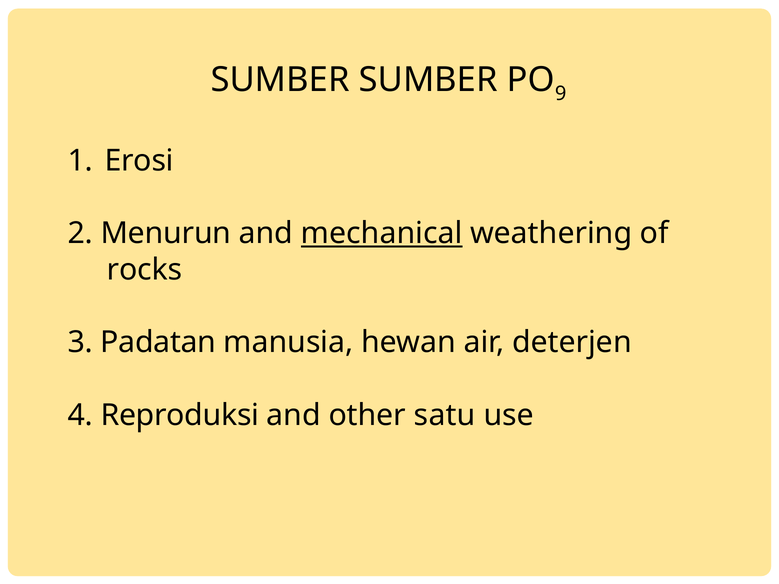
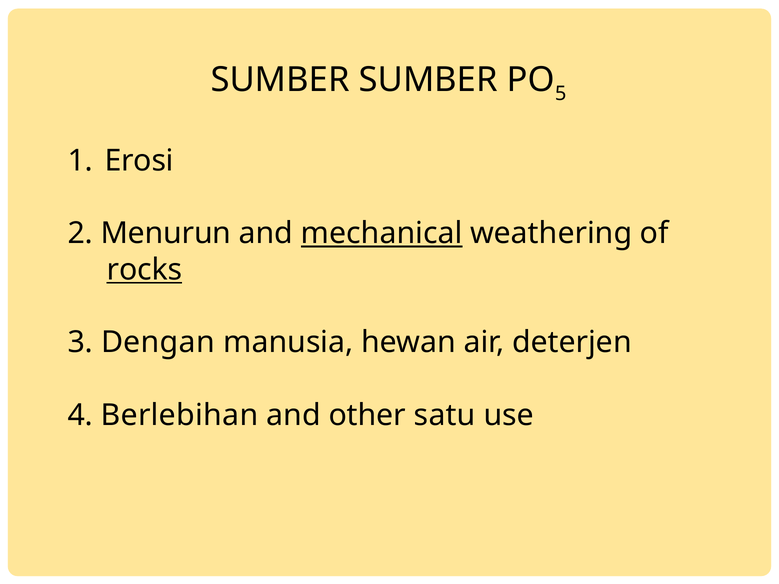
9: 9 -> 5
rocks underline: none -> present
Padatan: Padatan -> Dengan
Reproduksi: Reproduksi -> Berlebihan
